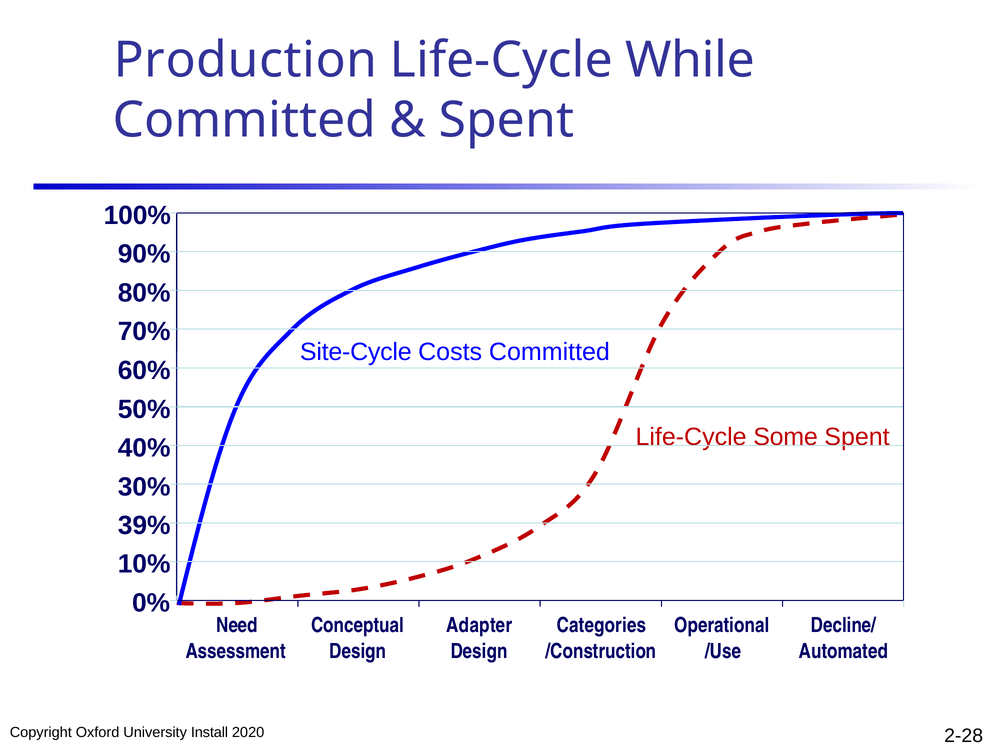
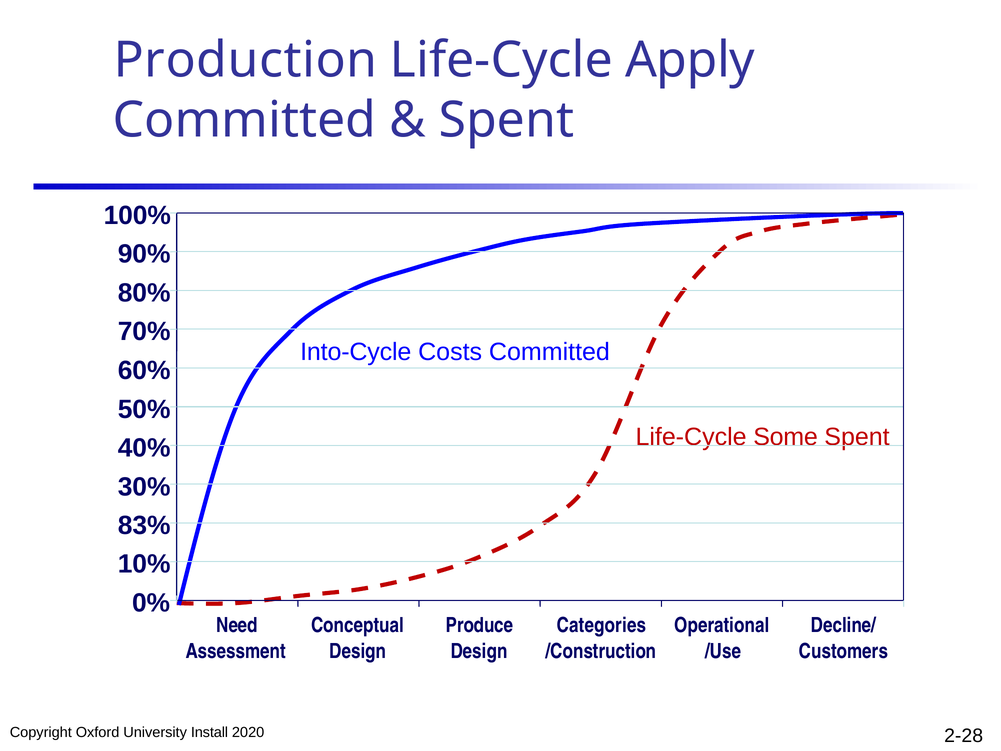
While: While -> Apply
Site-Cycle: Site-Cycle -> Into-Cycle
39%: 39% -> 83%
Adapter: Adapter -> Produce
Automated: Automated -> Customers
